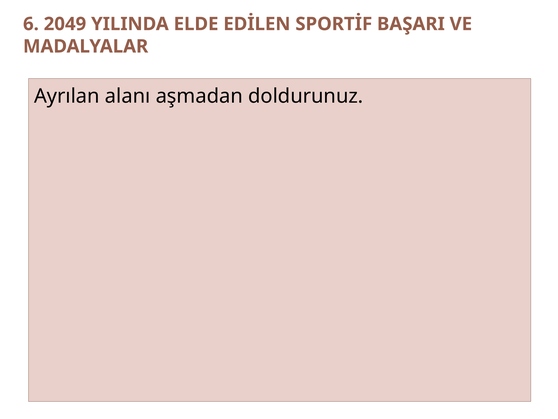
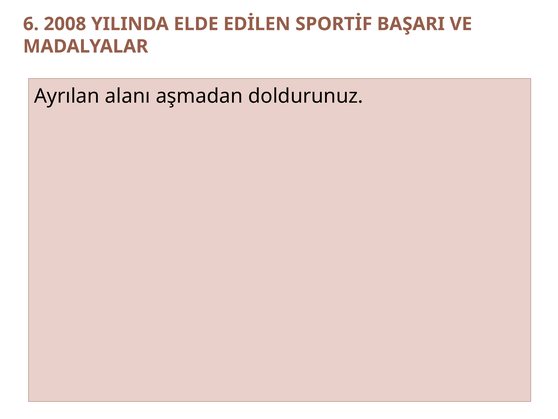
2049: 2049 -> 2008
